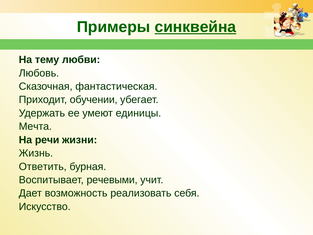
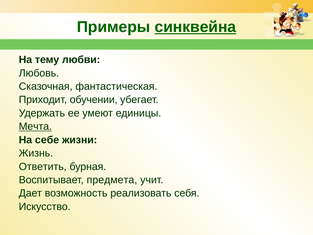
Мечта underline: none -> present
речи: речи -> себе
речевыми: речевыми -> предмета
